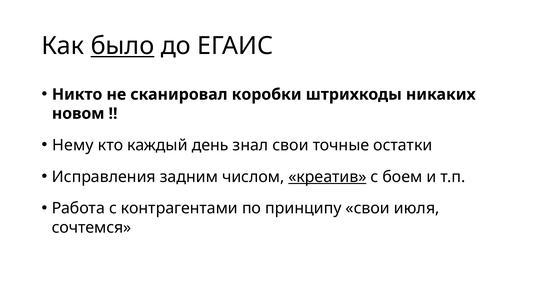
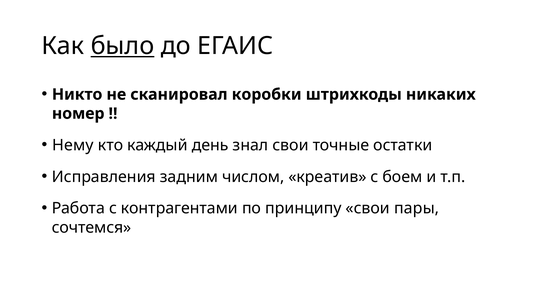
новом: новом -> номер
креатив underline: present -> none
июля: июля -> пары
